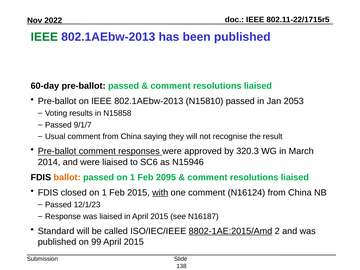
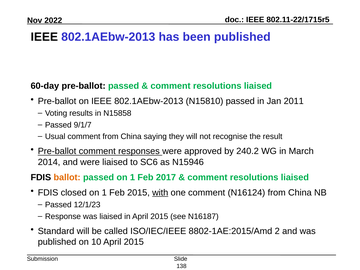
IEEE at (44, 37) colour: green -> black
2053: 2053 -> 2011
320.3: 320.3 -> 240.2
2095: 2095 -> 2017
8802-1AE:2015/Amd underline: present -> none
99: 99 -> 10
